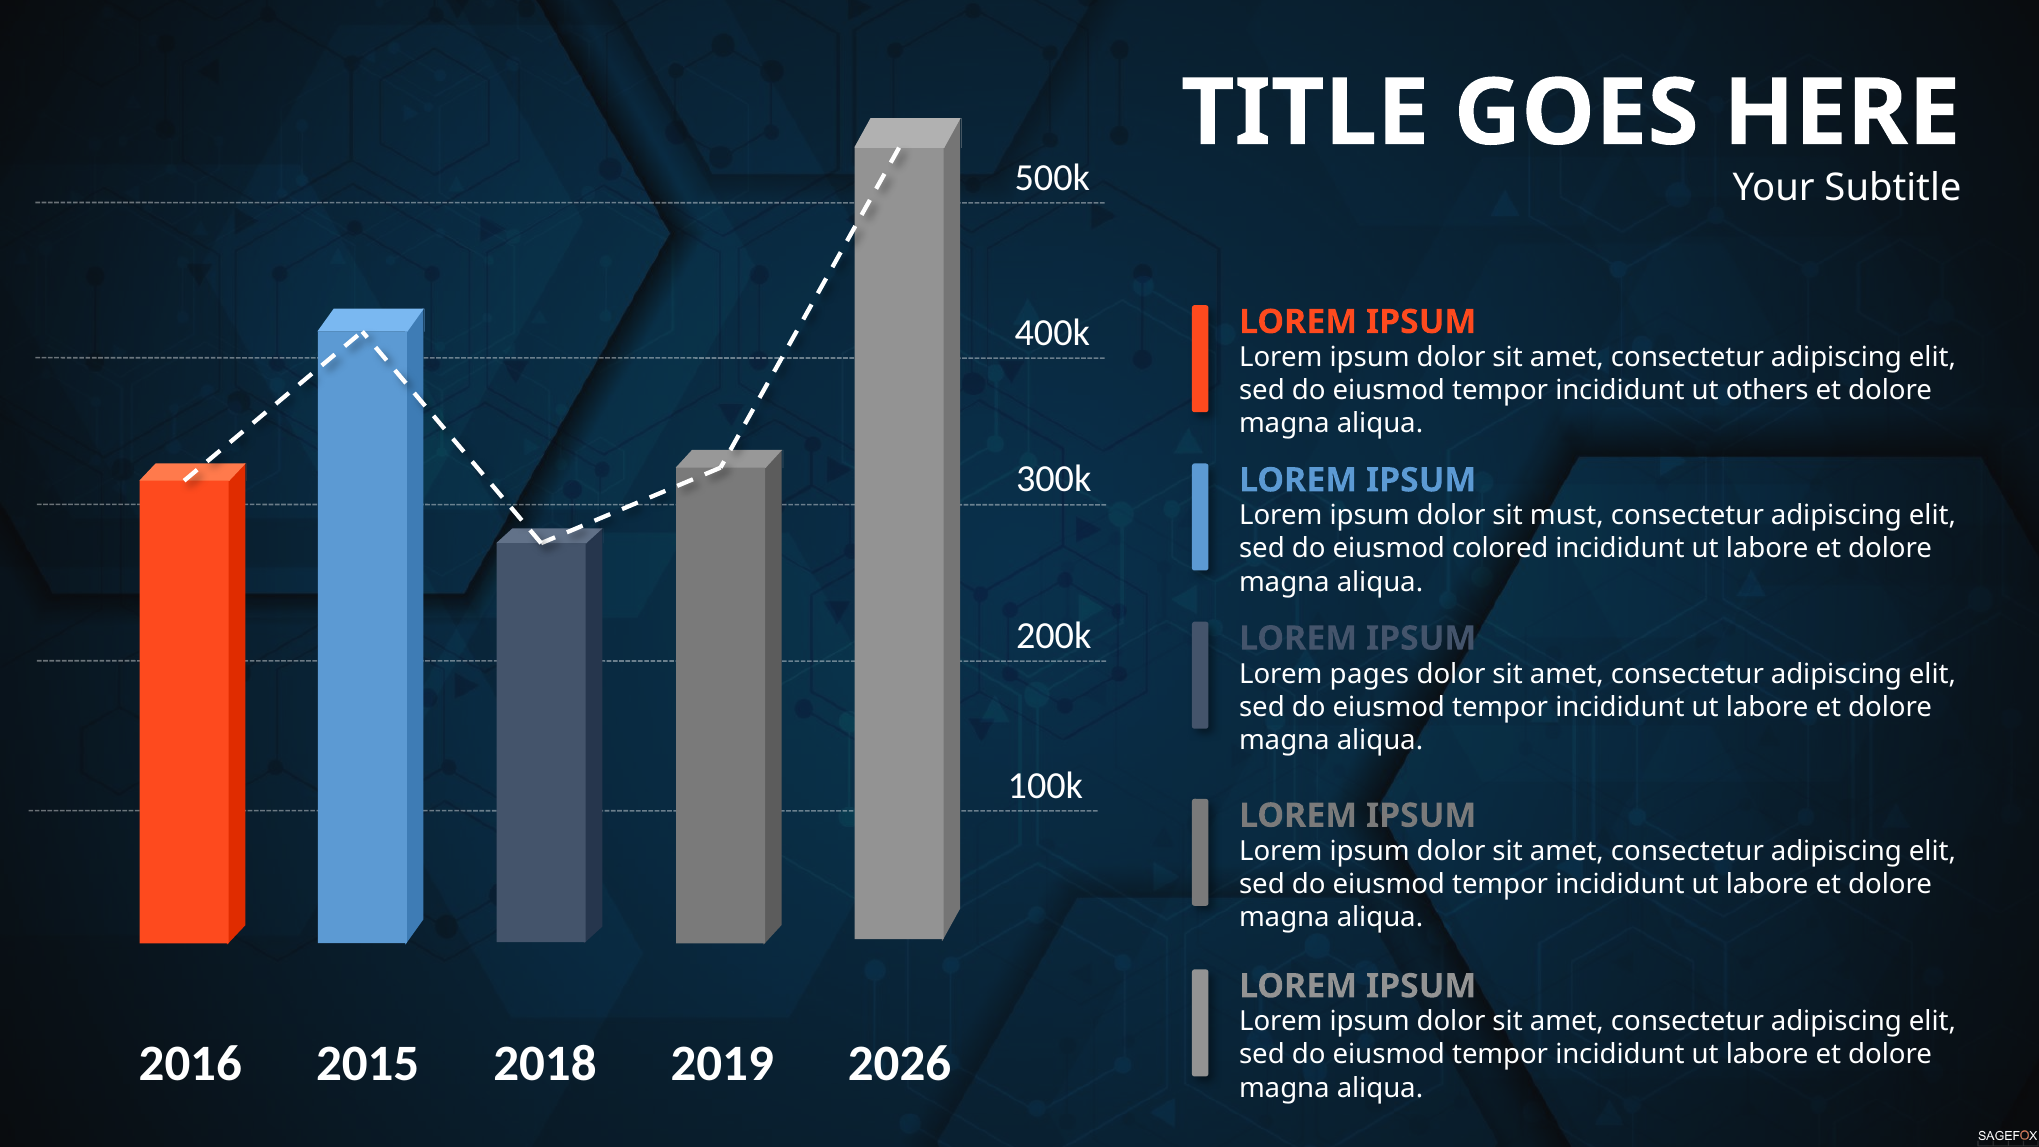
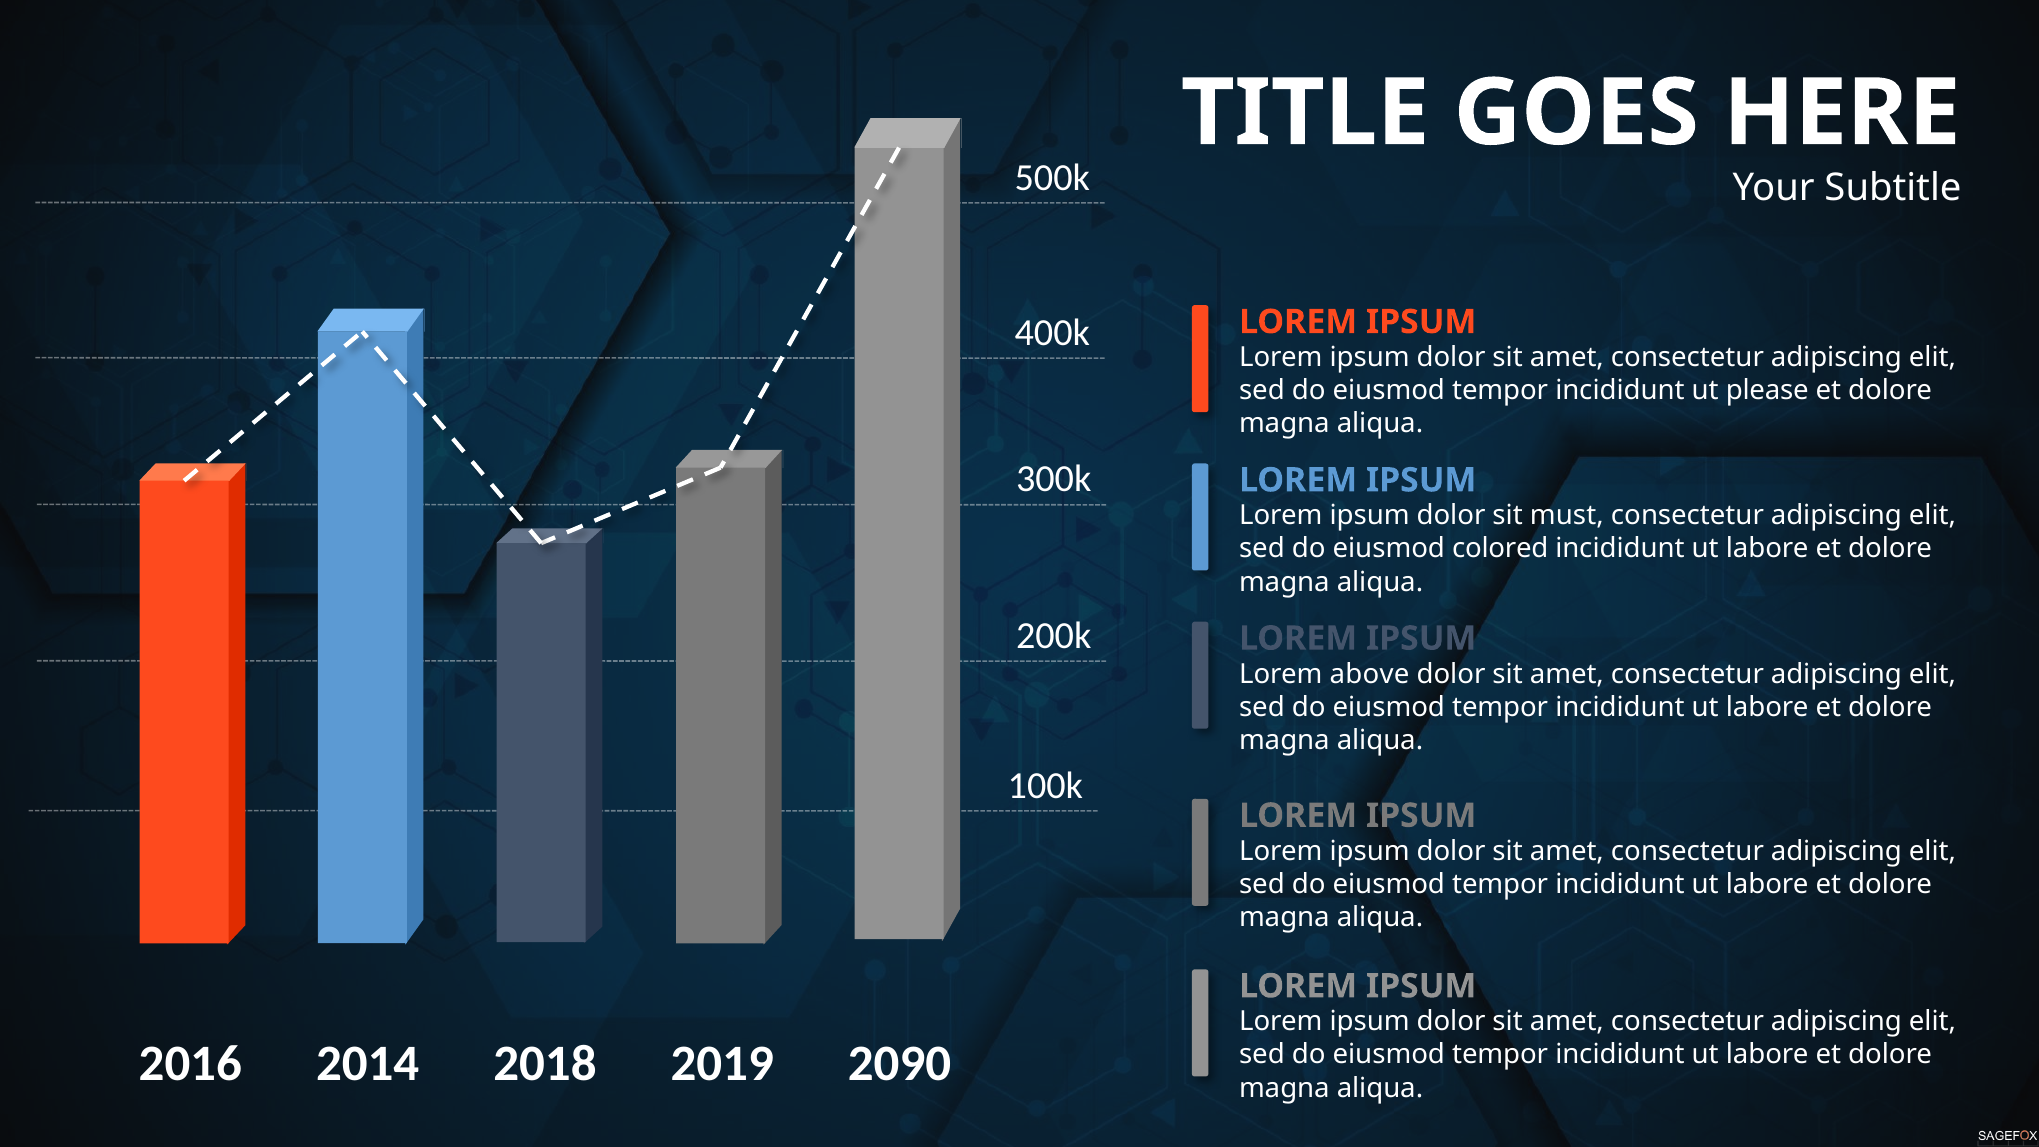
others: others -> please
pages: pages -> above
2015: 2015 -> 2014
2026: 2026 -> 2090
